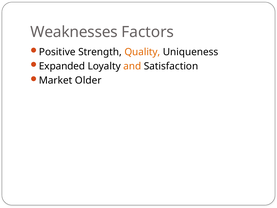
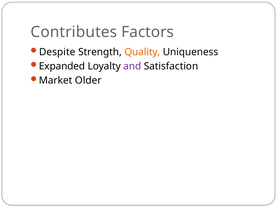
Weaknesses: Weaknesses -> Contributes
Positive: Positive -> Despite
and colour: orange -> purple
